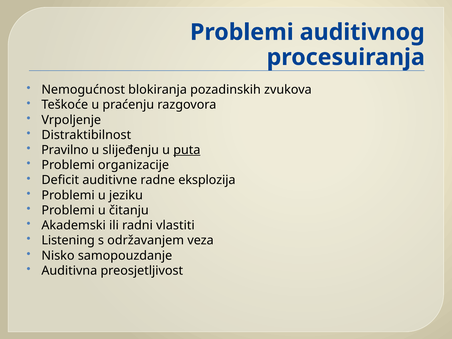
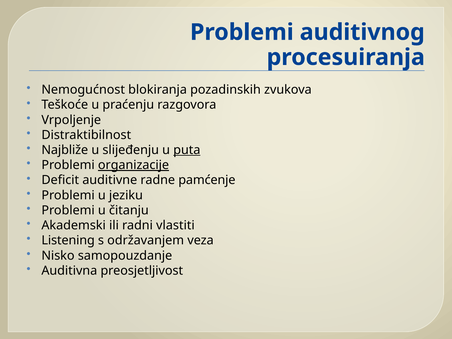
Pravilno: Pravilno -> Najbliže
organizacije underline: none -> present
eksplozija: eksplozija -> pamćenje
